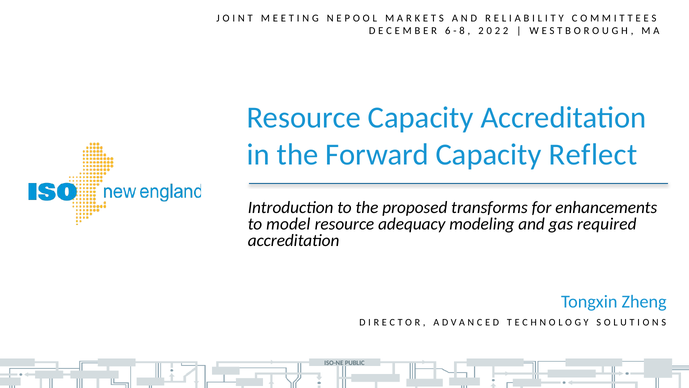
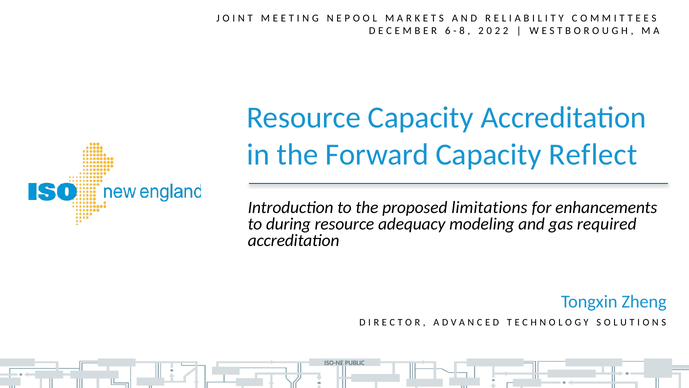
transforms: transforms -> limitations
model: model -> during
